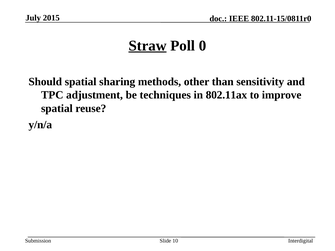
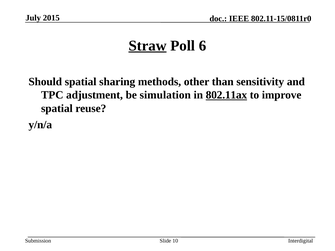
0: 0 -> 6
techniques: techniques -> simulation
802.11ax underline: none -> present
